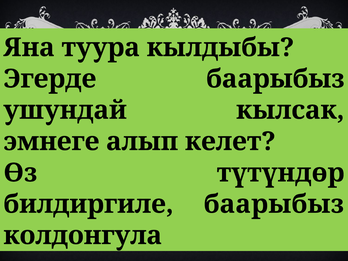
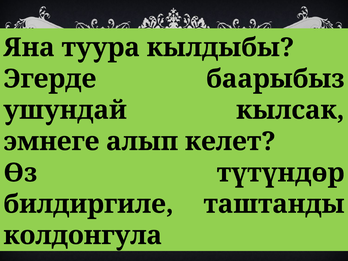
билдиргиле баарыбыз: баарыбыз -> таштанды
